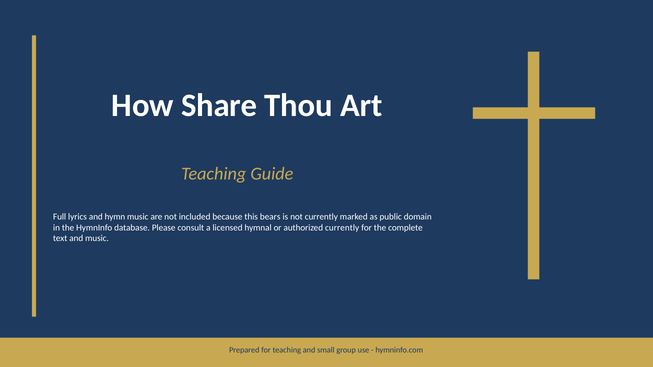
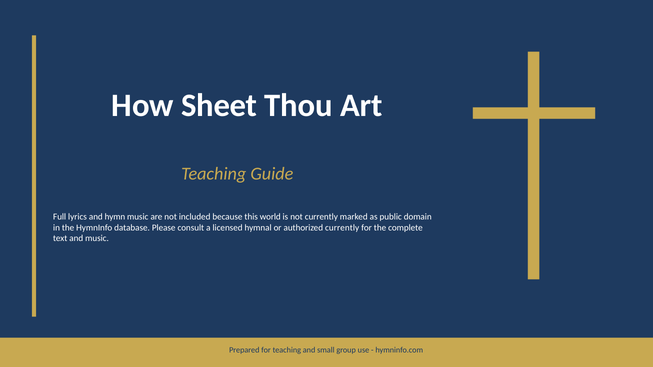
Share: Share -> Sheet
bears: bears -> world
